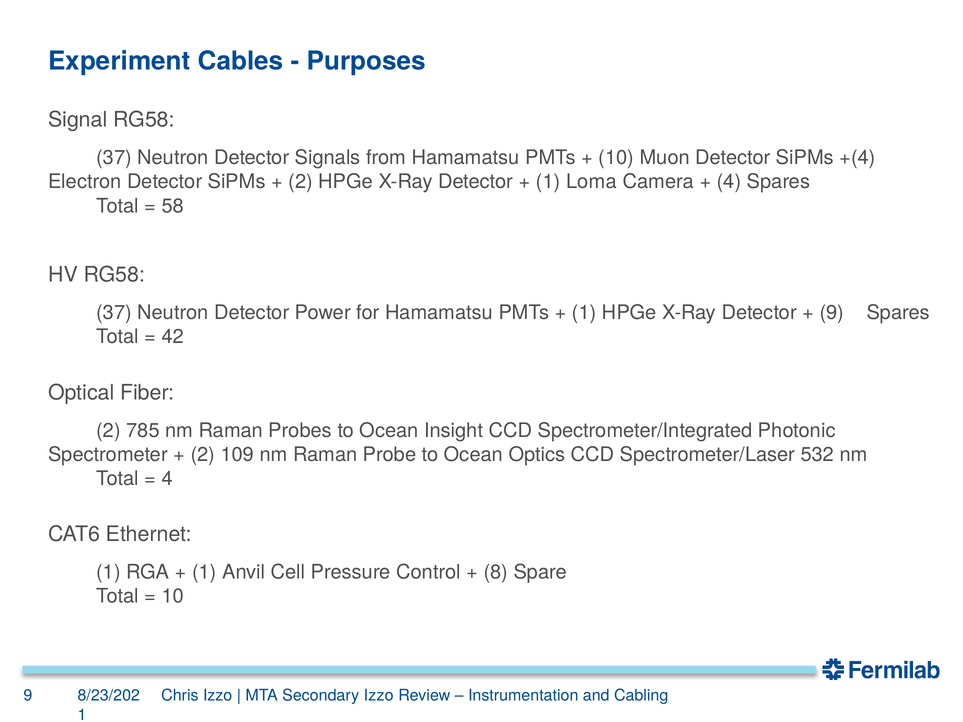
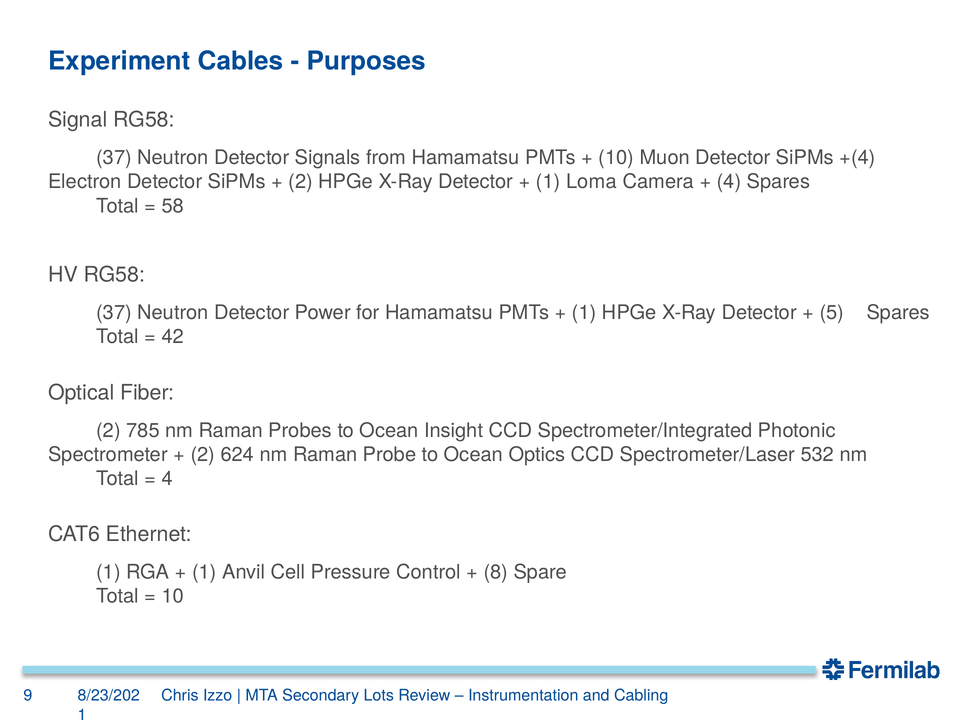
9 at (832, 313): 9 -> 5
109: 109 -> 624
Secondary Izzo: Izzo -> Lots
